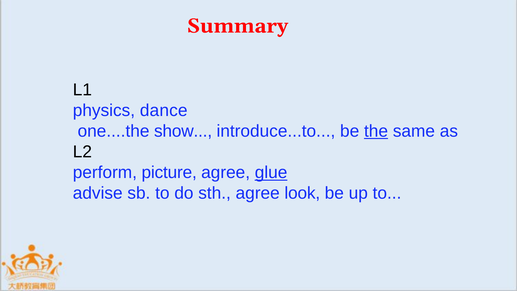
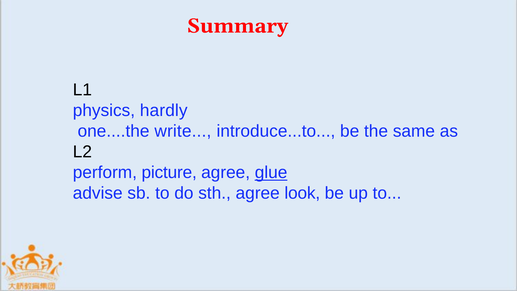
dance: dance -> hardly
show: show -> write
the underline: present -> none
